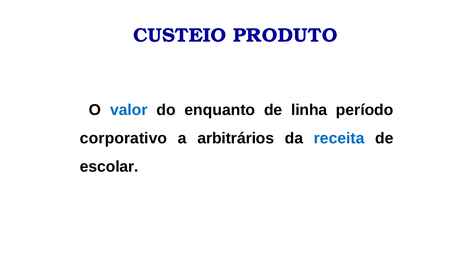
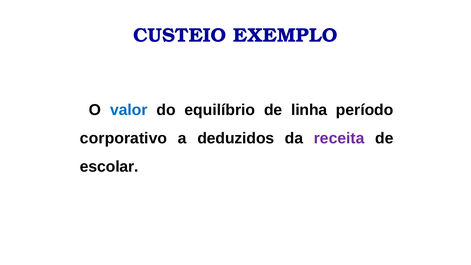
PRODUTO: PRODUTO -> EXEMPLO
enquanto: enquanto -> equilíbrio
arbitrários: arbitrários -> deduzidos
receita colour: blue -> purple
